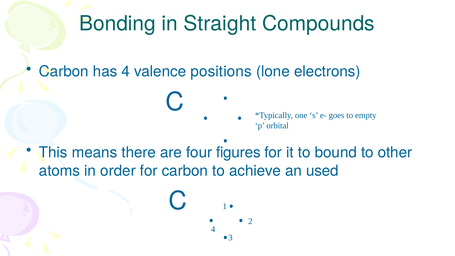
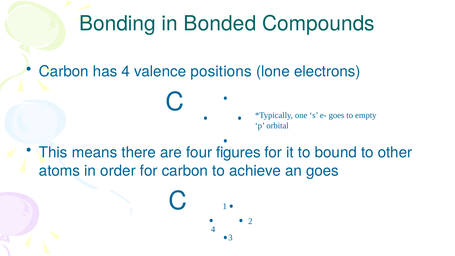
Straight: Straight -> Bonded
an used: used -> goes
